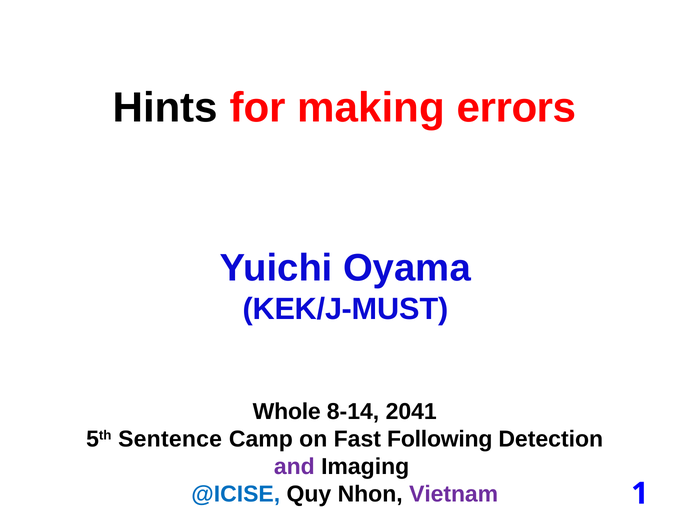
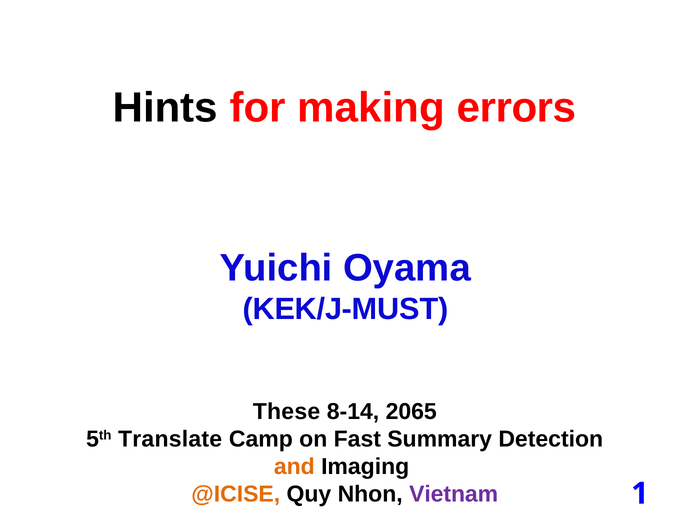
Whole: Whole -> These
2041: 2041 -> 2065
Sentence: Sentence -> Translate
Following: Following -> Summary
and colour: purple -> orange
@ICISE colour: blue -> orange
